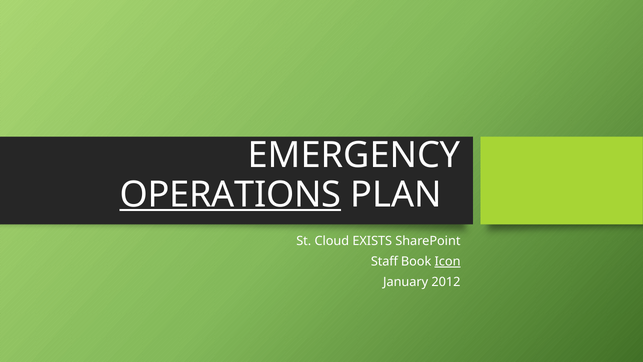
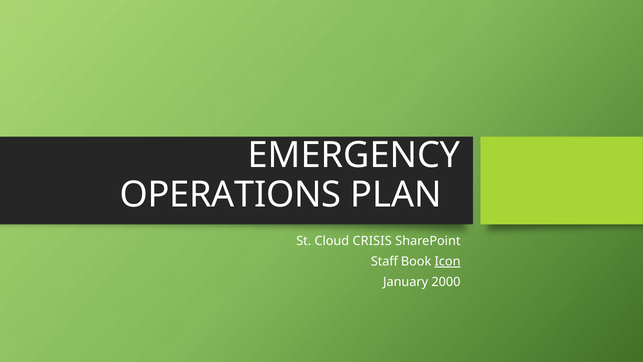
OPERATIONS underline: present -> none
EXISTS: EXISTS -> CRISIS
2012: 2012 -> 2000
